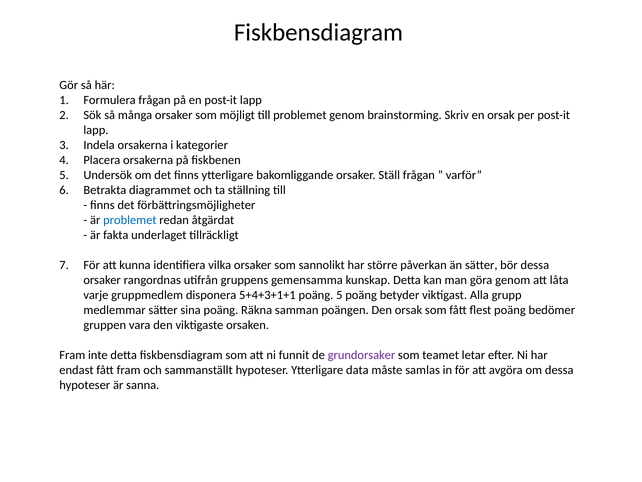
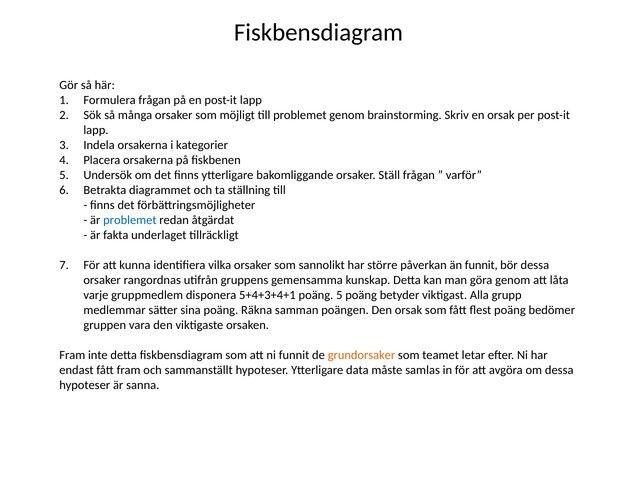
än sätter: sätter -> funnit
5+4+3+1+1: 5+4+3+1+1 -> 5+4+3+4+1
grundorsaker colour: purple -> orange
